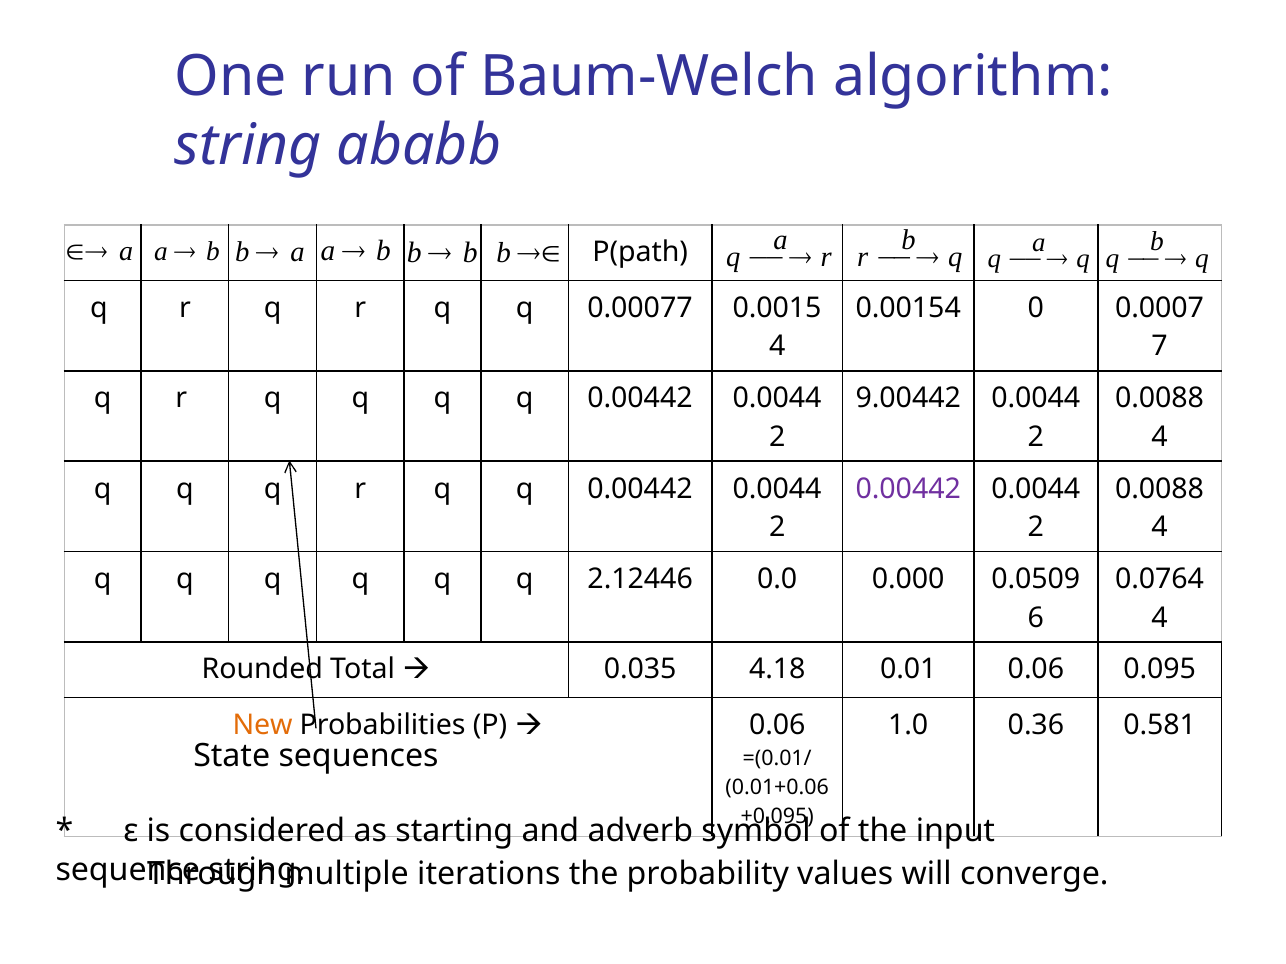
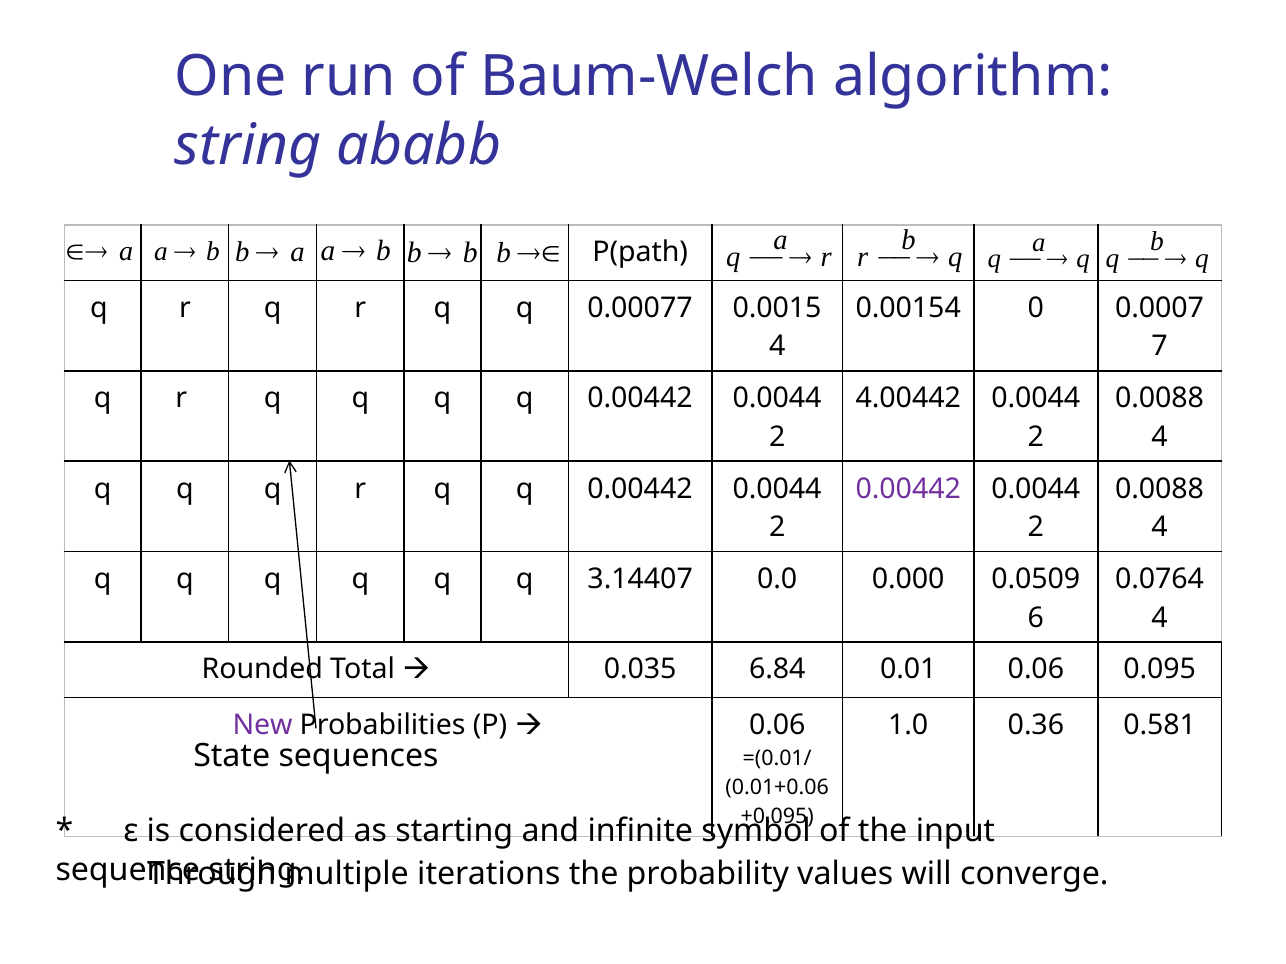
9.00442: 9.00442 -> 4.00442
2.12446: 2.12446 -> 3.14407
4.18: 4.18 -> 6.84
New colour: orange -> purple
adverb: adverb -> infinite
